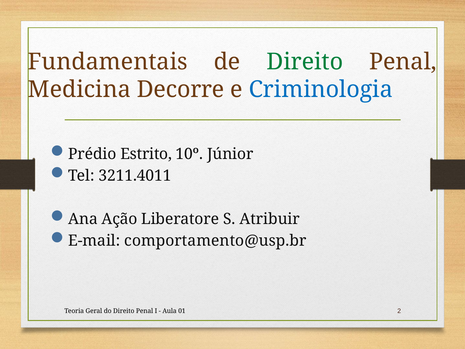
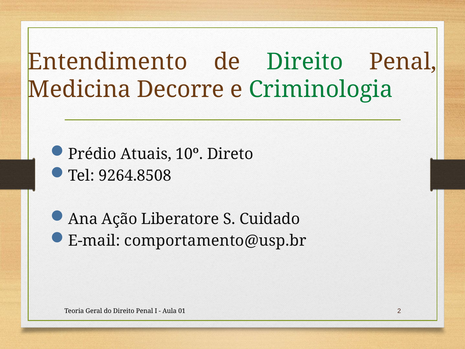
Fundamentais: Fundamentais -> Entendimento
Criminologia colour: blue -> green
Estrito: Estrito -> Atuais
Júnior: Júnior -> Direto
3211.4011: 3211.4011 -> 9264.8508
Atribuir: Atribuir -> Cuidado
